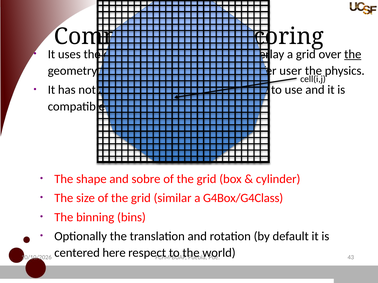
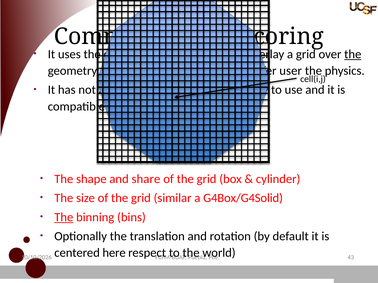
sobre: sobre -> share
G4Box/G4Class: G4Box/G4Class -> G4Box/G4Solid
The at (64, 218) underline: none -> present
